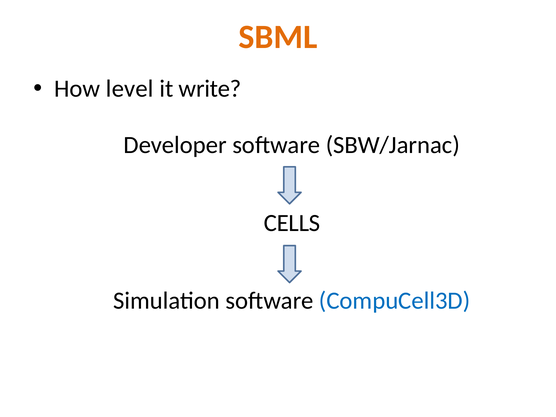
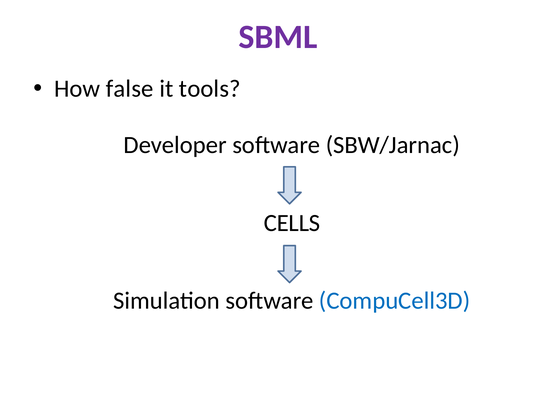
SBML colour: orange -> purple
level: level -> false
write: write -> tools
